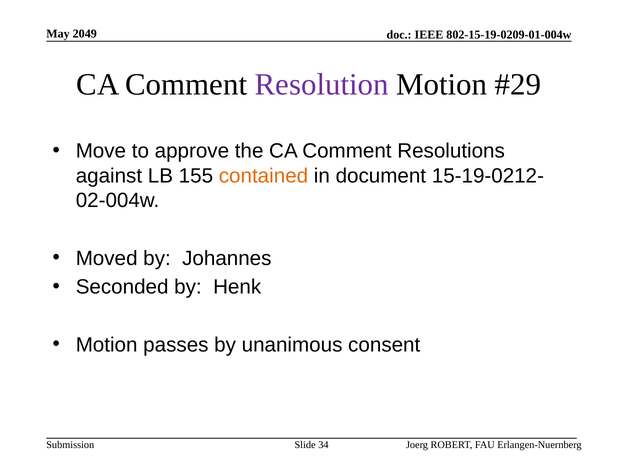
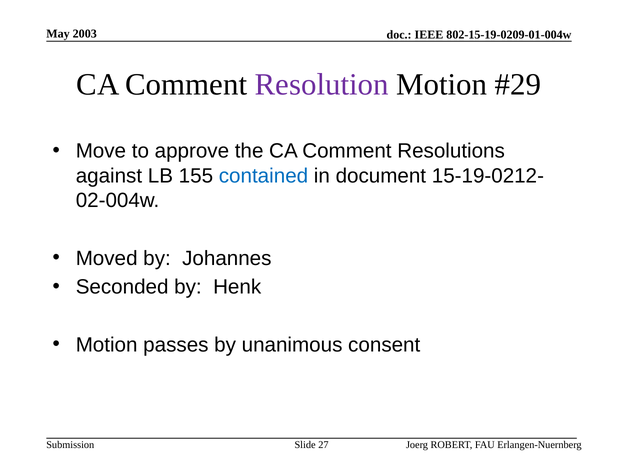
2049: 2049 -> 2003
contained colour: orange -> blue
34: 34 -> 27
